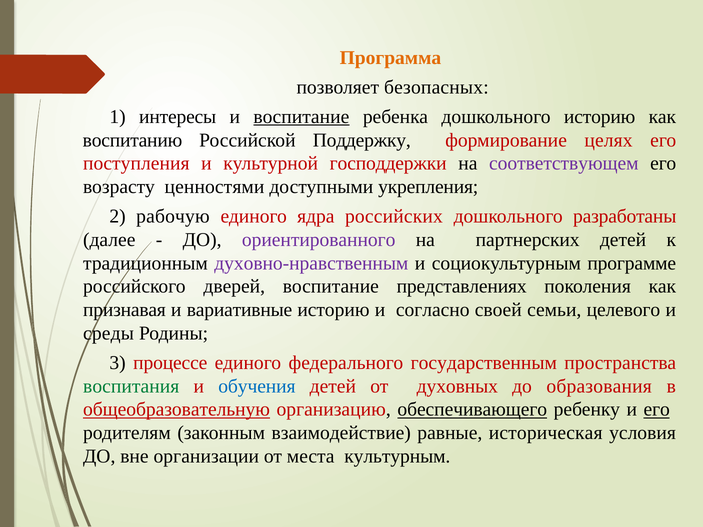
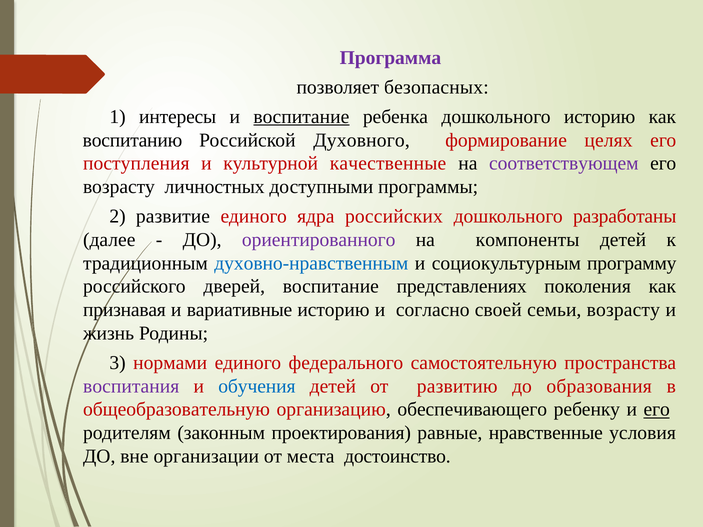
Программа colour: orange -> purple
Поддержку: Поддержку -> Духовного
господдержки: господдержки -> качественные
ценностями: ценностями -> личностных
укрепления: укрепления -> программы
рабочую: рабочую -> развитие
партнерских: партнерских -> компоненты
духовно-нравственным colour: purple -> blue
программе: программе -> программу
семьи целевого: целевого -> возрасту
среды: среды -> жизнь
процессе: процессе -> нормами
государственным: государственным -> самостоятельную
воспитания colour: green -> purple
духовных: духовных -> развитию
общеобразовательную underline: present -> none
обеспечивающего underline: present -> none
взаимодействие: взаимодействие -> проектирования
историческая: историческая -> нравственные
культурным: культурным -> достоинство
